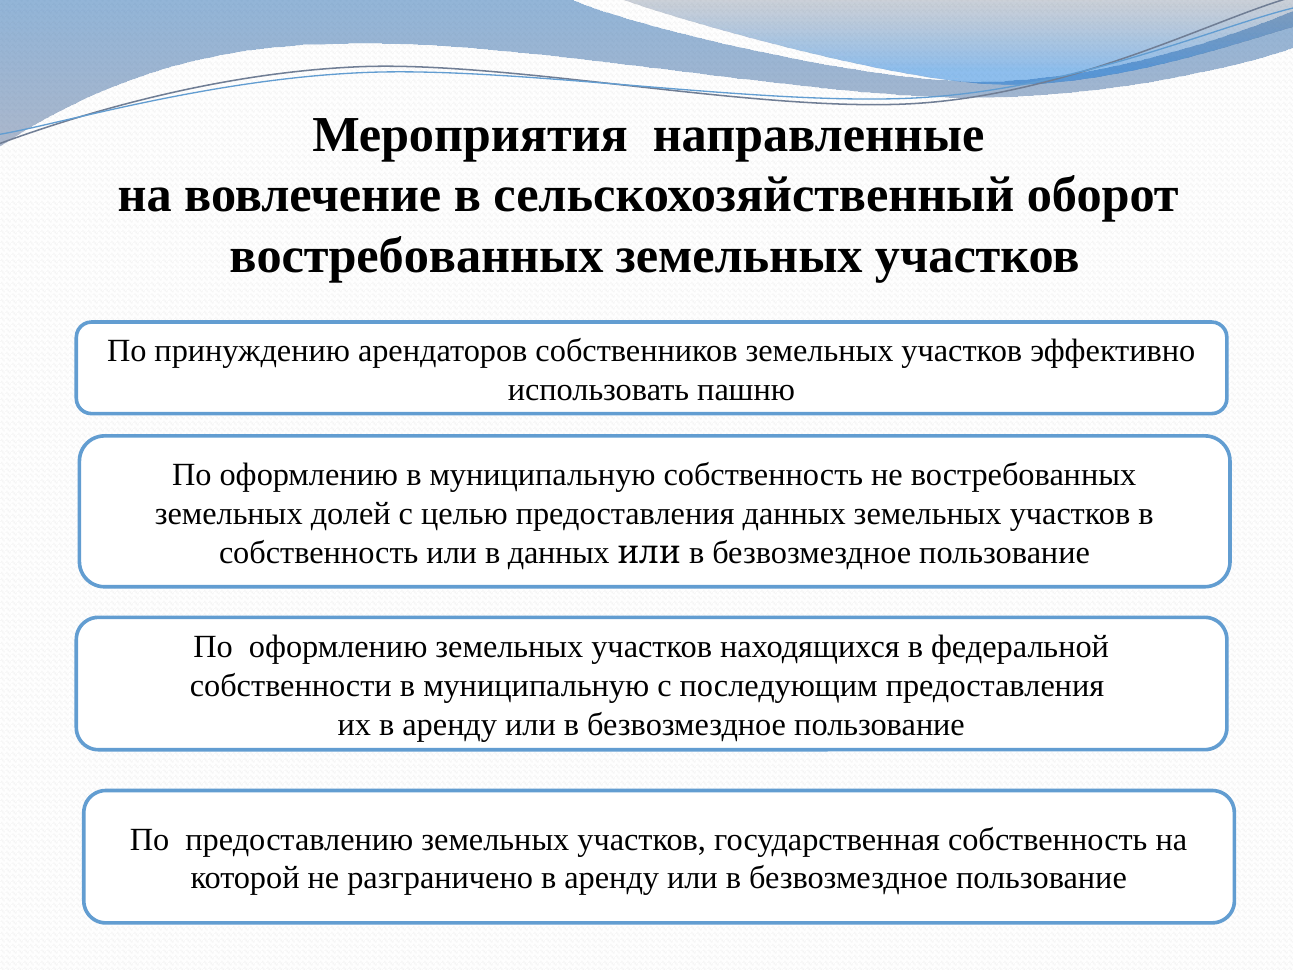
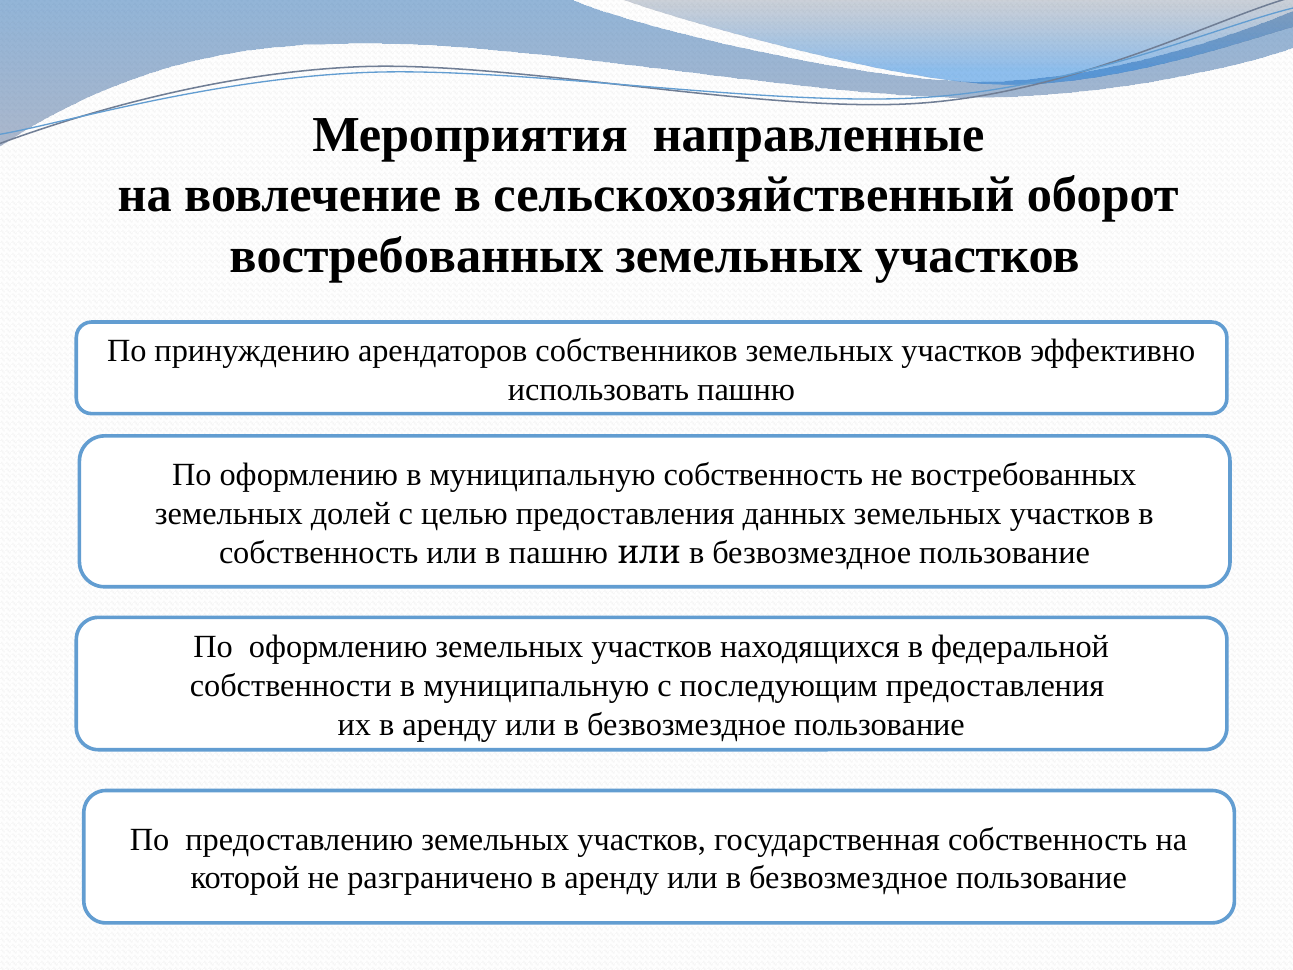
в данных: данных -> пашню
